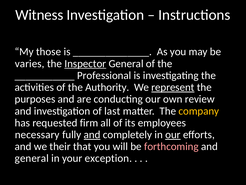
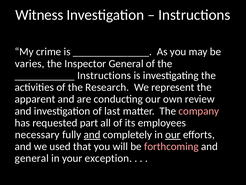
those: those -> crime
Inspector underline: present -> none
Professional at (104, 75): Professional -> Instructions
Authority: Authority -> Research
represent underline: present -> none
purposes: purposes -> apparent
company colour: yellow -> pink
firm: firm -> part
their: their -> used
